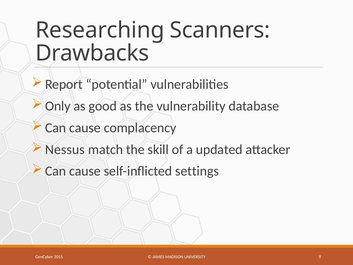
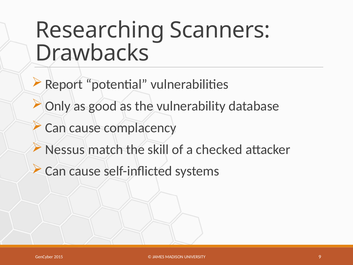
updated: updated -> checked
settings: settings -> systems
